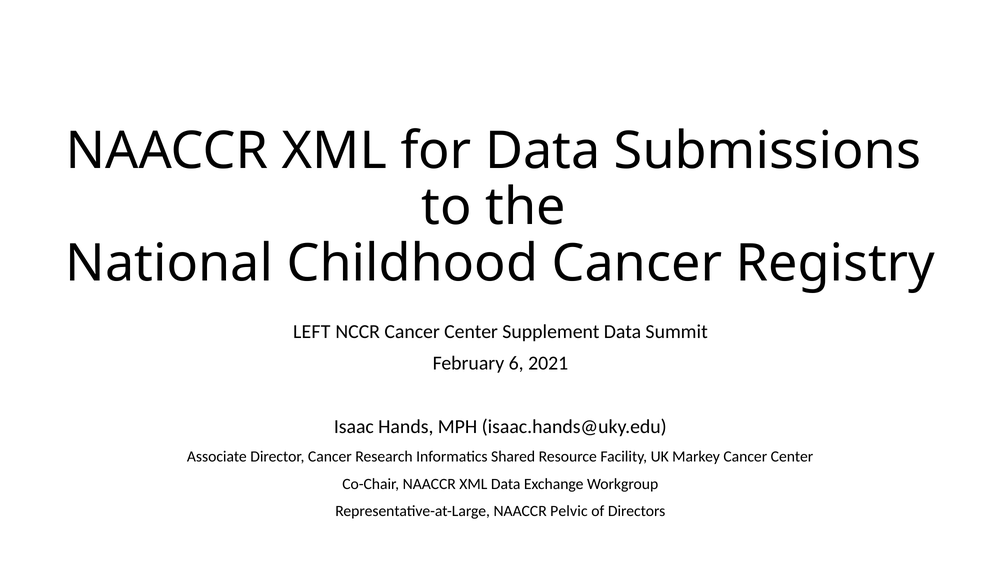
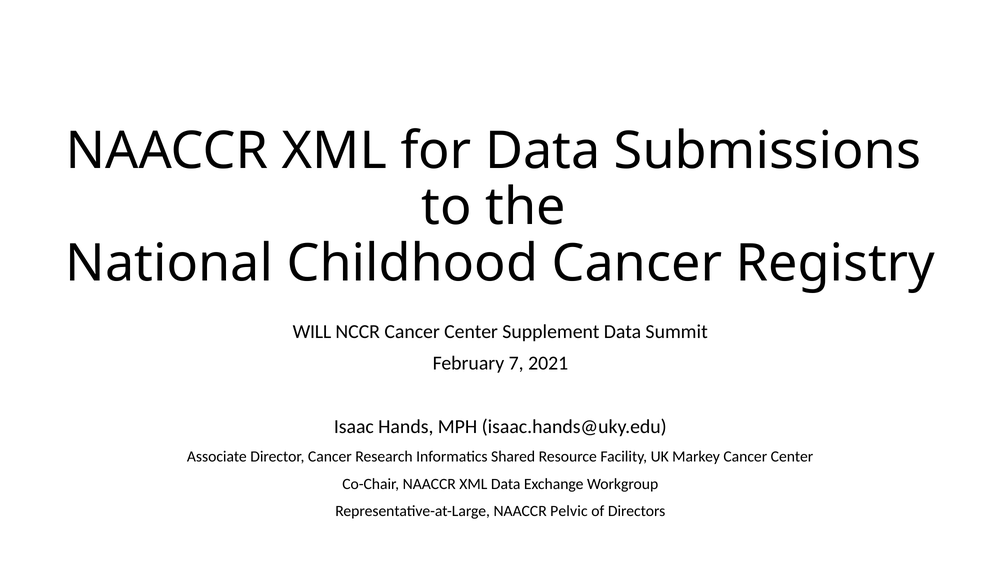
LEFT: LEFT -> WILL
6: 6 -> 7
